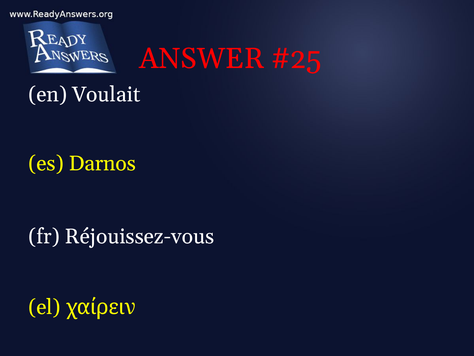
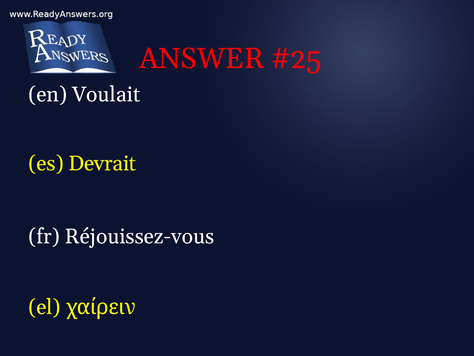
Darnos: Darnos -> Devrait
